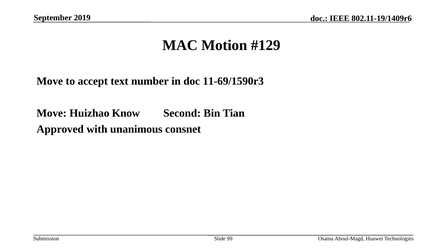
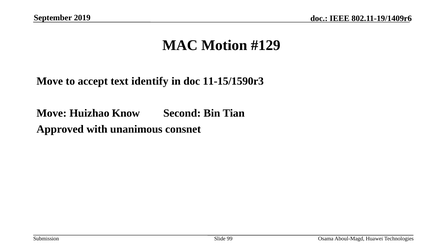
number: number -> identify
11-69/1590r3: 11-69/1590r3 -> 11-15/1590r3
